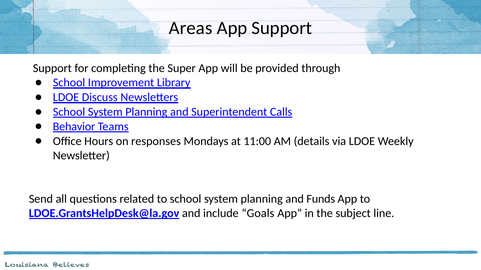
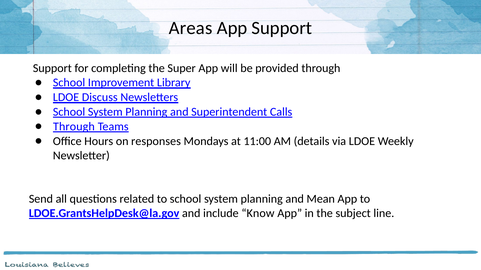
Behavior at (74, 127): Behavior -> Through
Funds: Funds -> Mean
Goals: Goals -> Know
